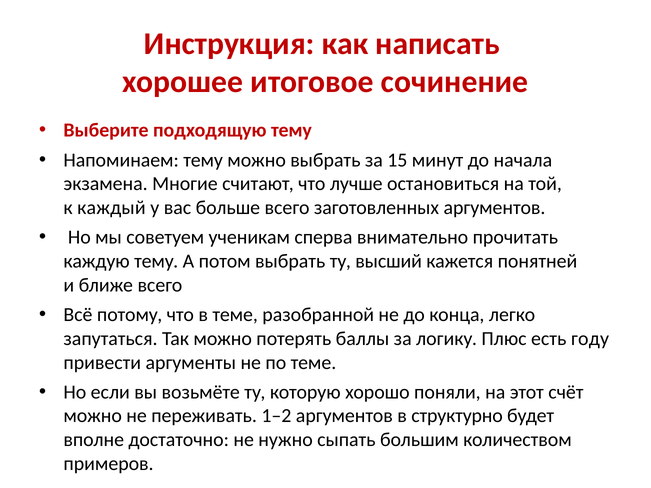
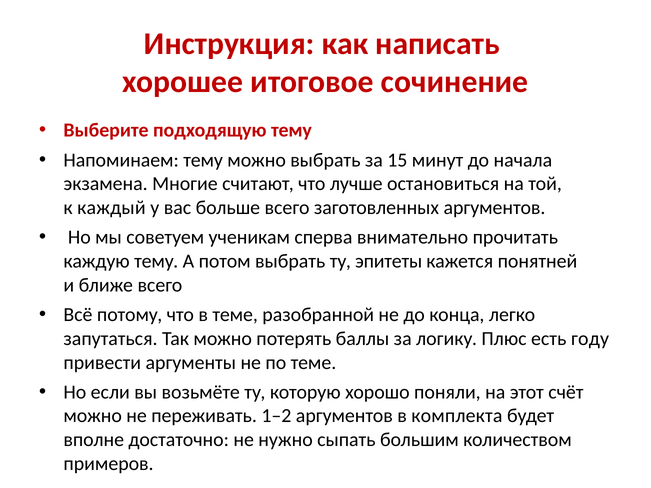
высший: высший -> эпитеты
структурно: структурно -> комплекта
